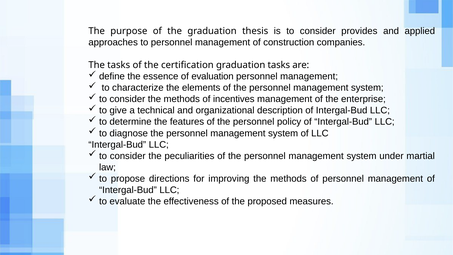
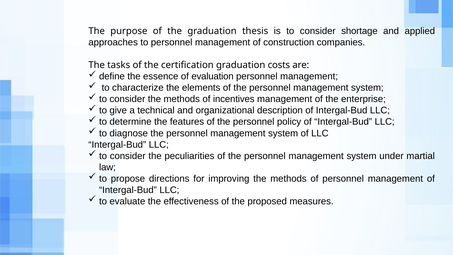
provides: provides -> shortage
graduation tasks: tasks -> costs
